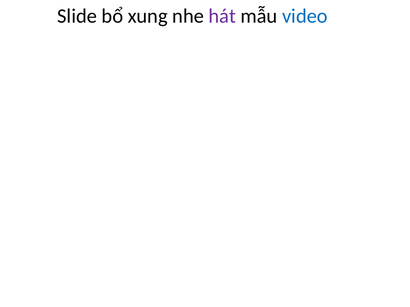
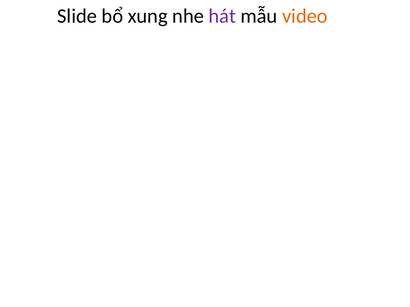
video colour: blue -> orange
